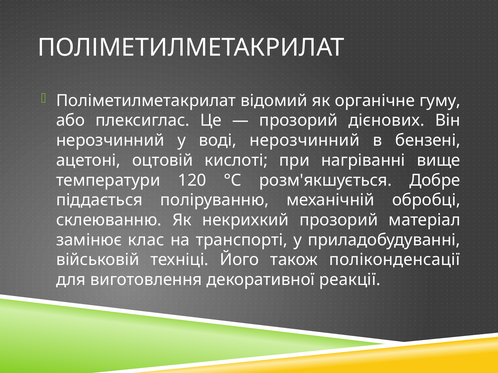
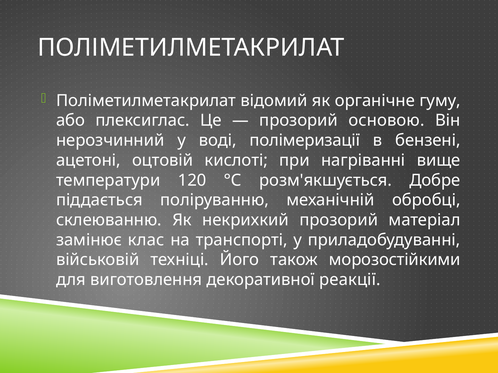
дієнових: дієнових -> основою
воді нерозчинний: нерозчинний -> полімеризації
поліконденсації: поліконденсації -> морозостійкими
